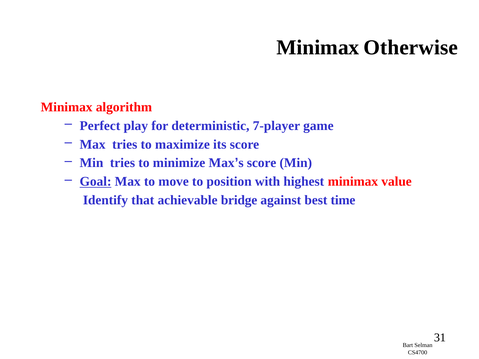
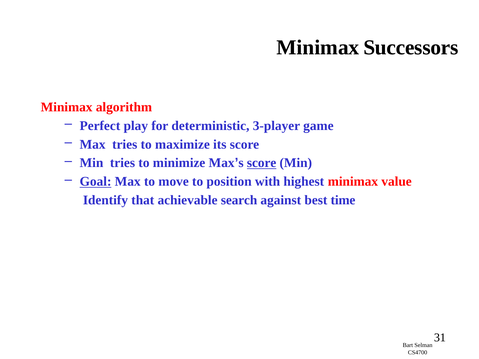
Otherwise: Otherwise -> Successors
7-player: 7-player -> 3-player
score at (262, 163) underline: none -> present
bridge: bridge -> search
